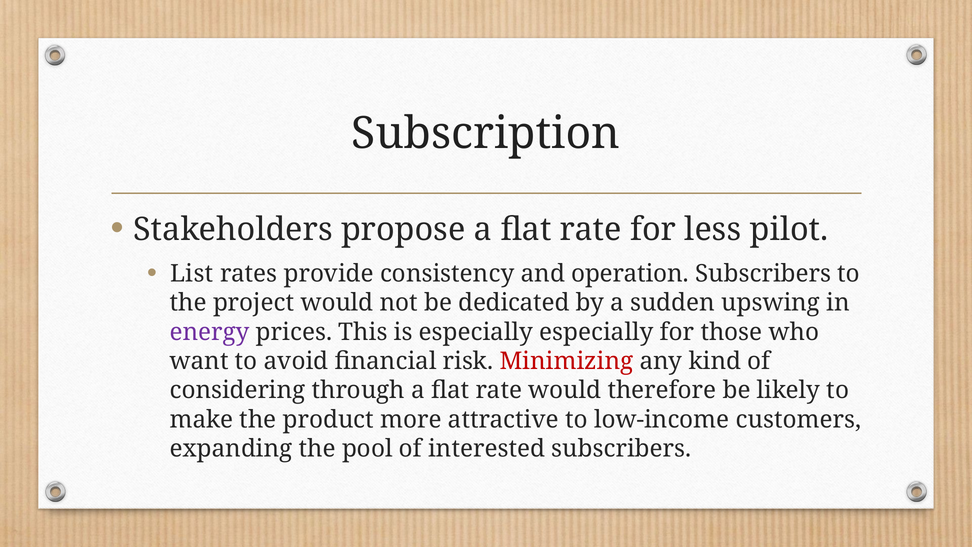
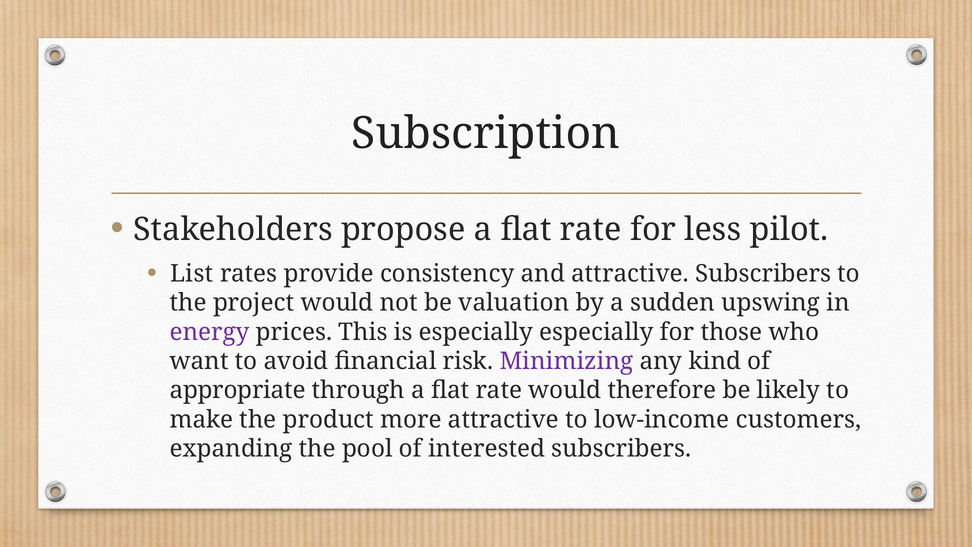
and operation: operation -> attractive
dedicated: dedicated -> valuation
Minimizing colour: red -> purple
considering: considering -> appropriate
